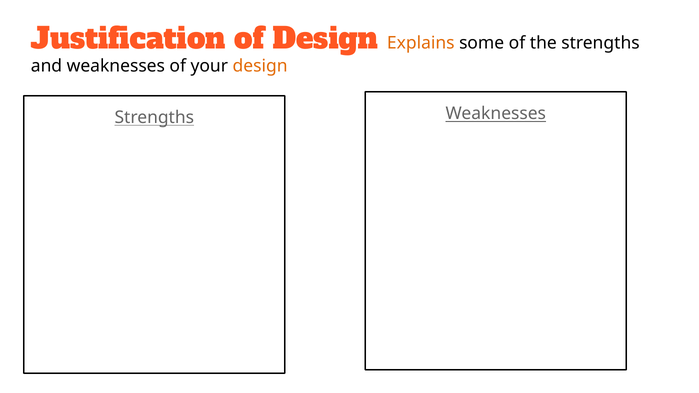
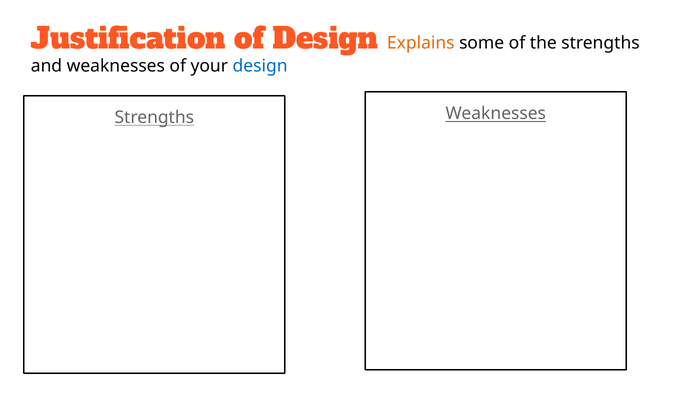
design at (260, 66) colour: orange -> blue
